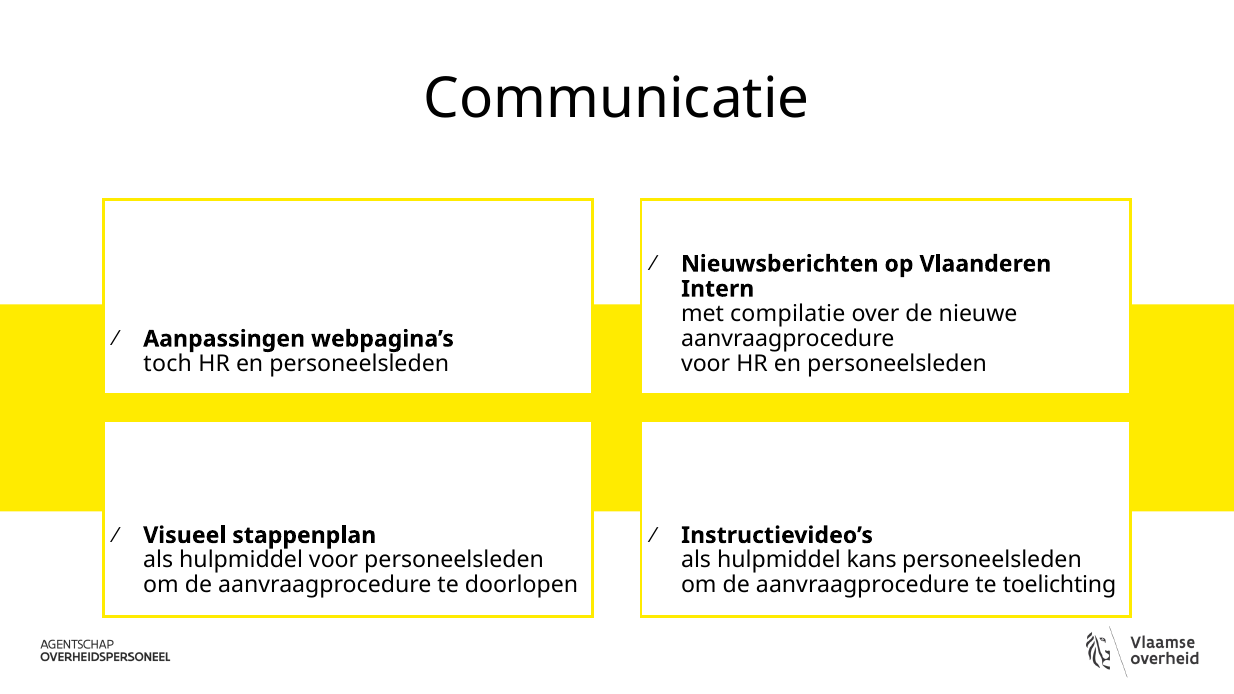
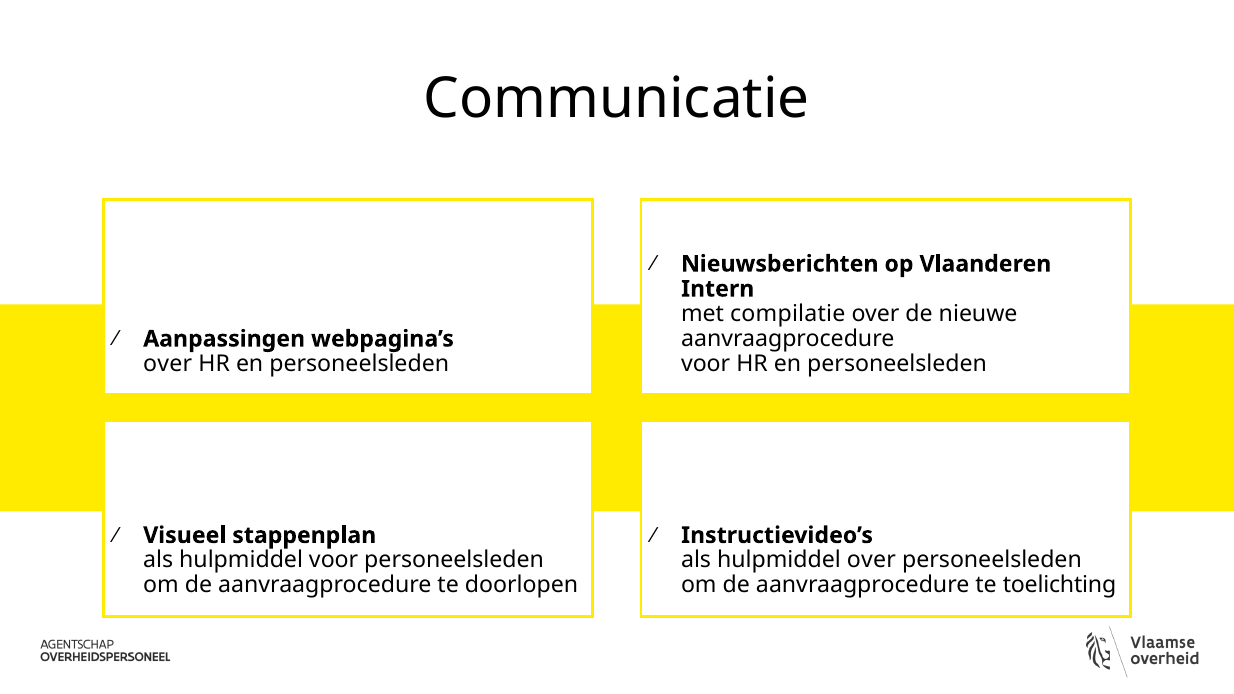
toch at (168, 364): toch -> over
hulpmiddel kans: kans -> over
